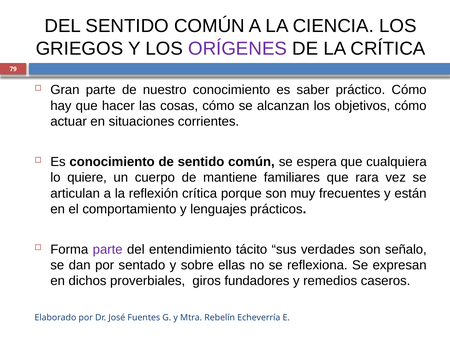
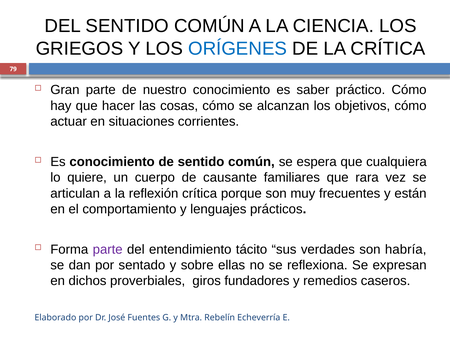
ORÍGENES colour: purple -> blue
mantiene: mantiene -> causante
señalo: señalo -> habría
